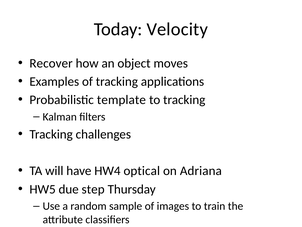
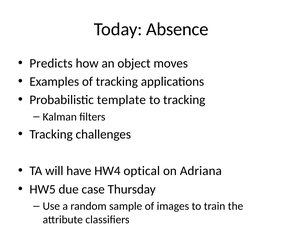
Velocity: Velocity -> Absence
Recover: Recover -> Predicts
step: step -> case
